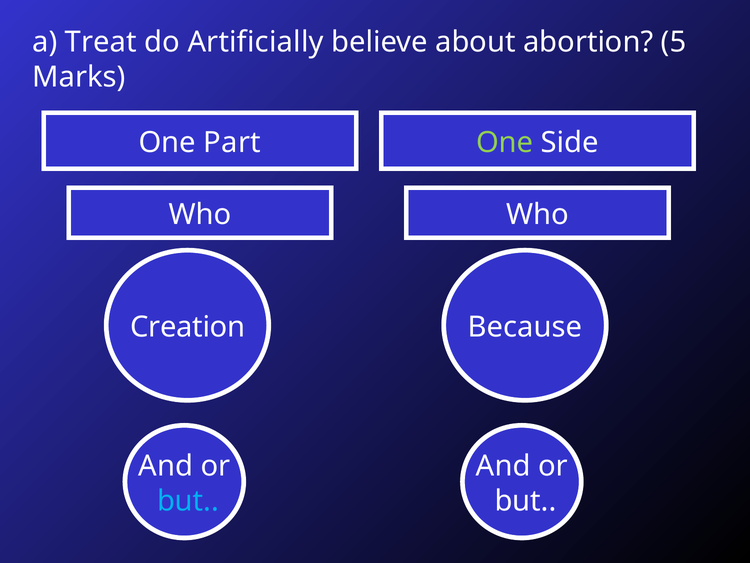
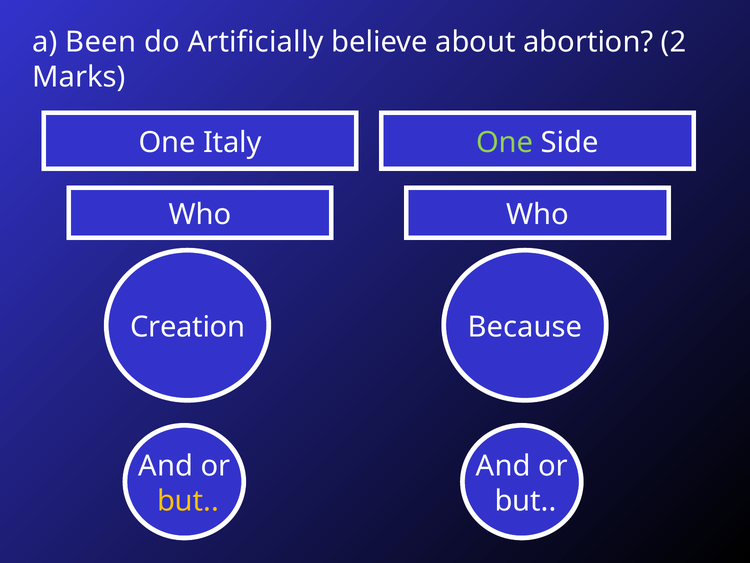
Treat: Treat -> Been
5: 5 -> 2
Part: Part -> Italy
but at (188, 501) colour: light blue -> yellow
